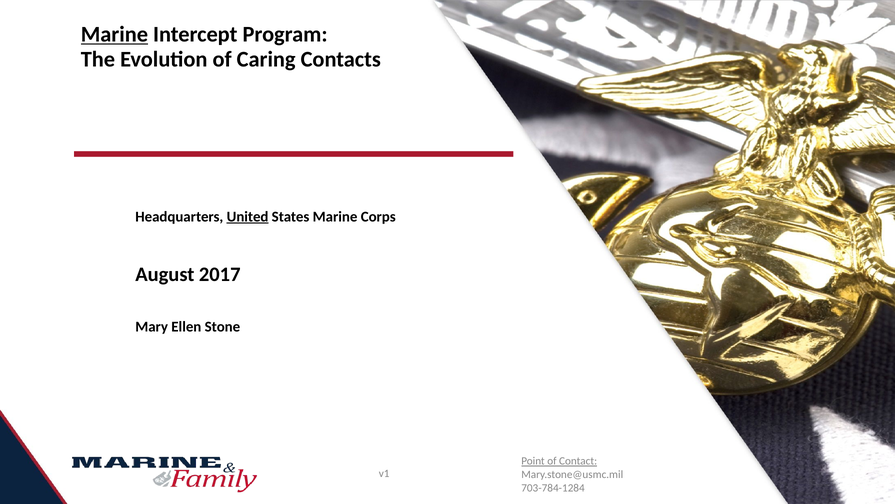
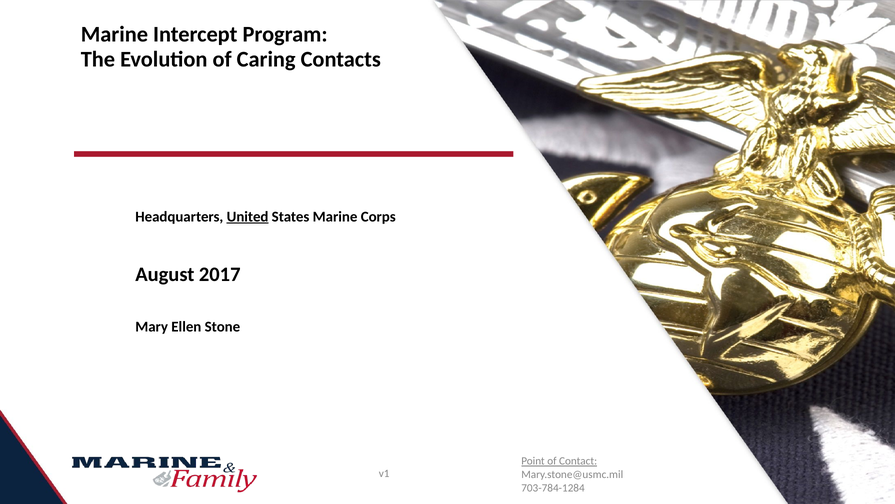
Marine at (114, 34) underline: present -> none
